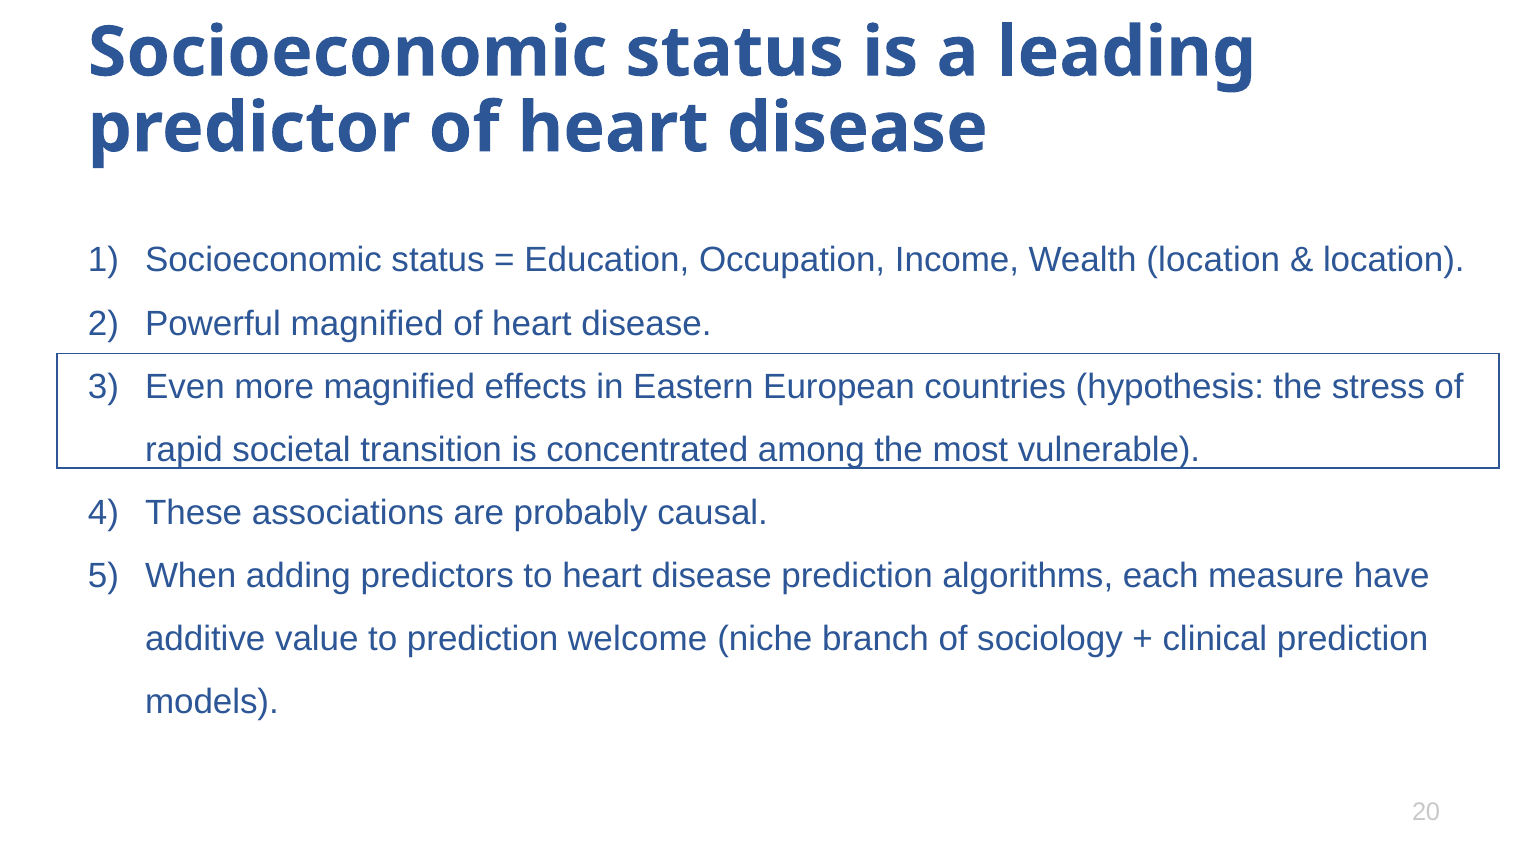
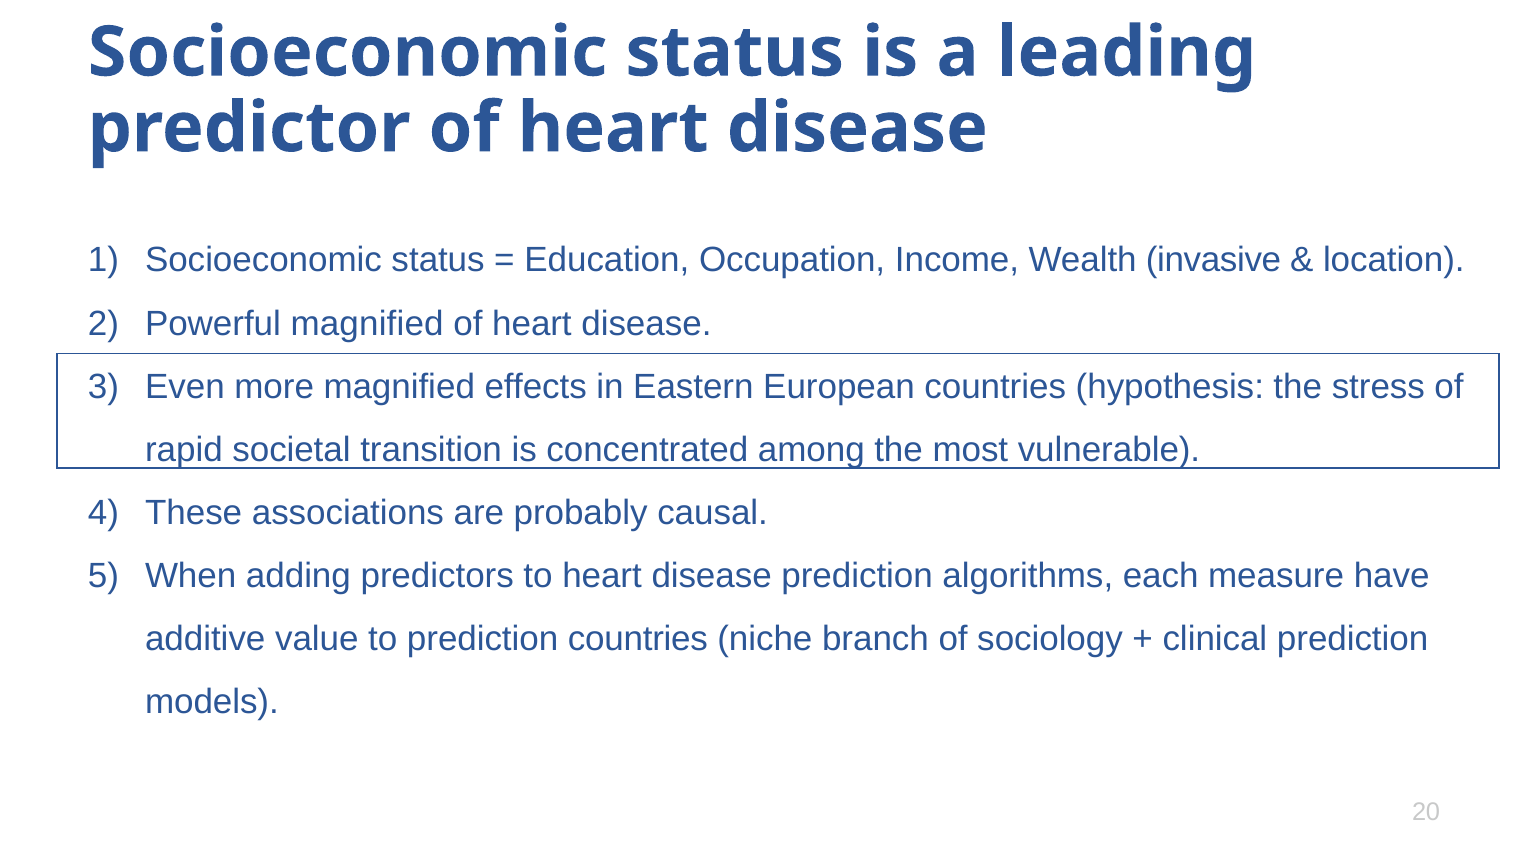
Wealth location: location -> invasive
prediction welcome: welcome -> countries
